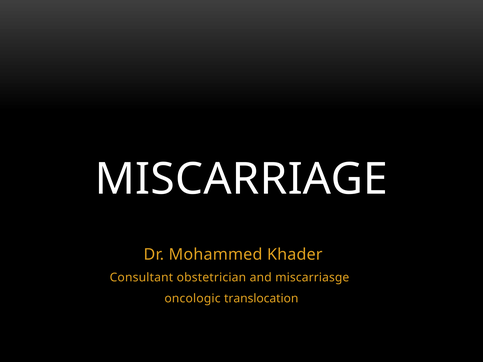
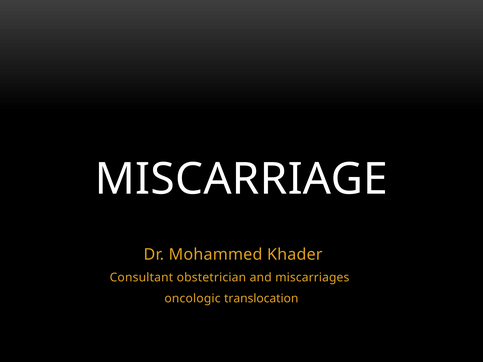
miscarriasge: miscarriasge -> miscarriages
